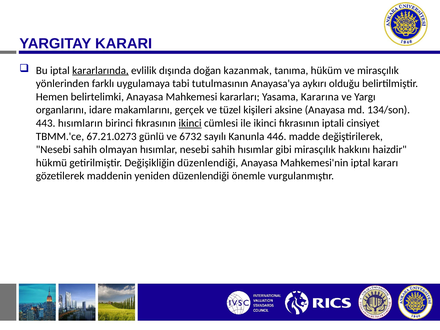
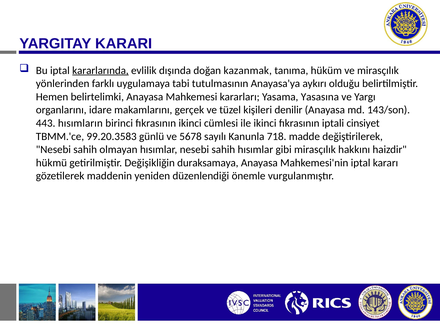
Kararına: Kararına -> Yasasına
aksine: aksine -> denilir
134/son: 134/son -> 143/son
ikinci at (190, 123) underline: present -> none
67.21.0273: 67.21.0273 -> 99.20.3583
6732: 6732 -> 5678
446: 446 -> 718
Değişikliğin düzenlendiği: düzenlendiği -> duraksamaya
